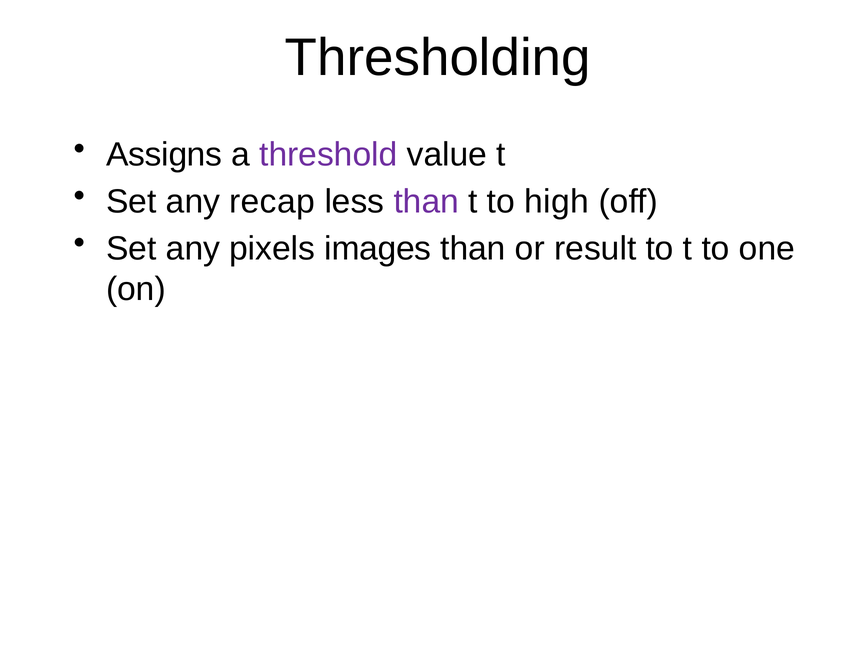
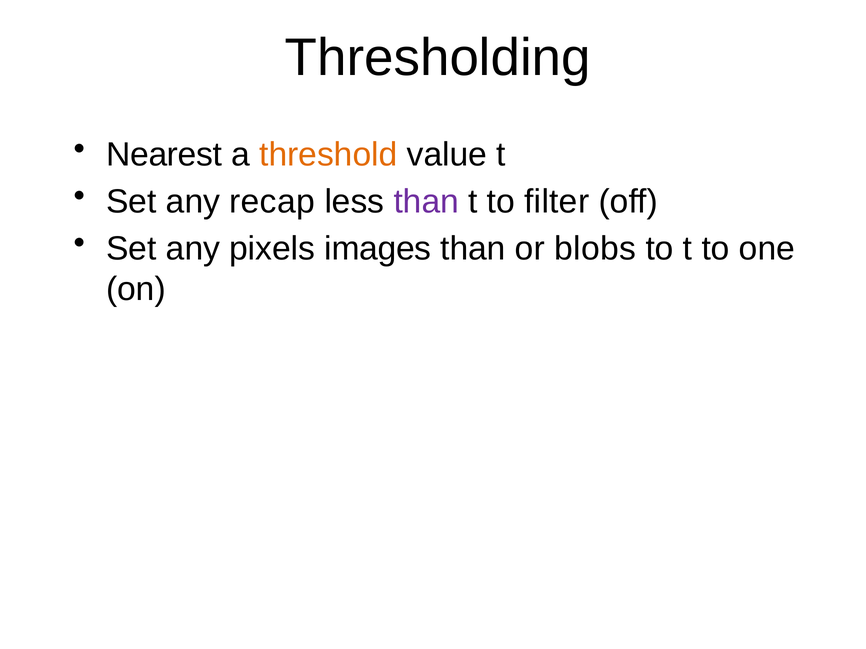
Assigns: Assigns -> Nearest
threshold colour: purple -> orange
high: high -> filter
result: result -> blobs
